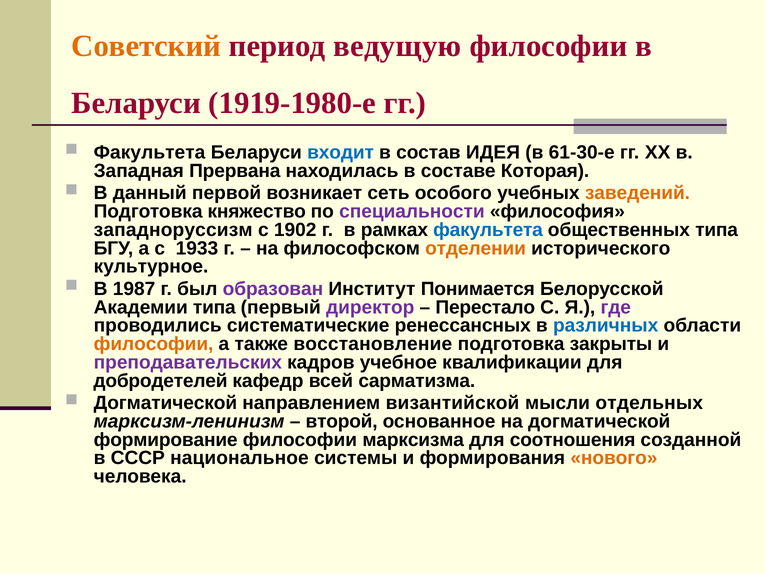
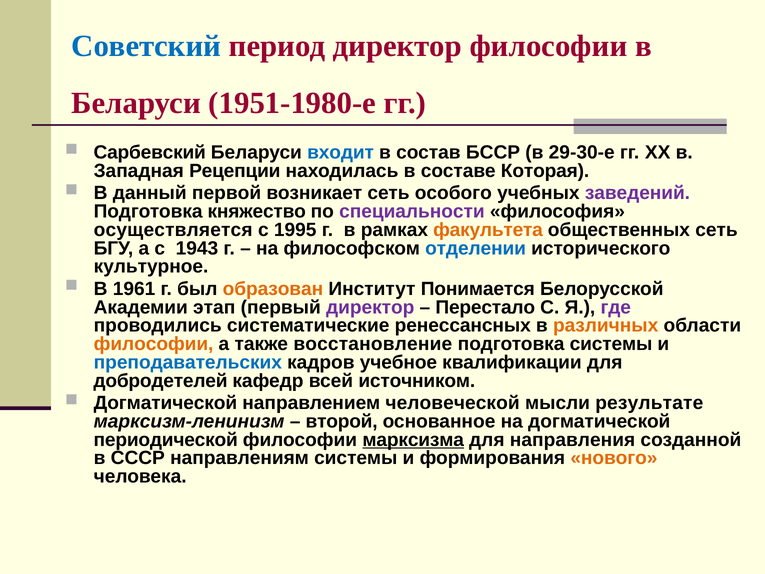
Советский colour: orange -> blue
период ведущую: ведущую -> директор
1919-1980-е: 1919-1980-е -> 1951-1980-е
Факультета at (150, 152): Факультета -> Сарбевский
ИДЕЯ: ИДЕЯ -> БССР
61-30-е: 61-30-е -> 29-30-е
Прервана: Прервана -> Рецепции
заведений colour: orange -> purple
западноруссизм: западноруссизм -> осуществляется
1902: 1902 -> 1995
факультета at (488, 230) colour: blue -> orange
общественных типа: типа -> сеть
1933: 1933 -> 1943
отделении colour: orange -> blue
1987: 1987 -> 1961
образован colour: purple -> orange
Академии типа: типа -> этап
различных colour: blue -> orange
подготовка закрыты: закрыты -> системы
преподавательских colour: purple -> blue
сарматизма: сарматизма -> источником
византийской: византийской -> человеческой
отдельных: отдельных -> результате
формирование: формирование -> периодической
марксизма underline: none -> present
соотношения: соотношения -> направления
национальное: национальное -> направлениям
